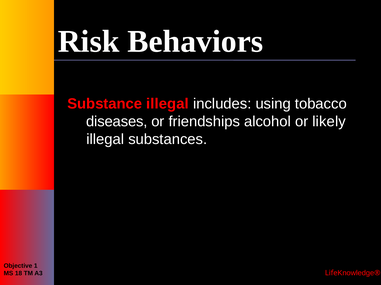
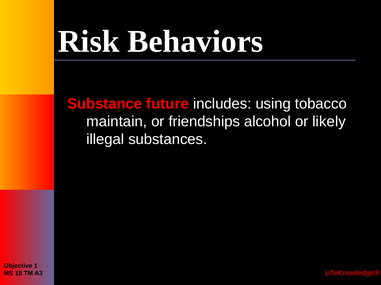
Substance illegal: illegal -> future
diseases: diseases -> maintain
